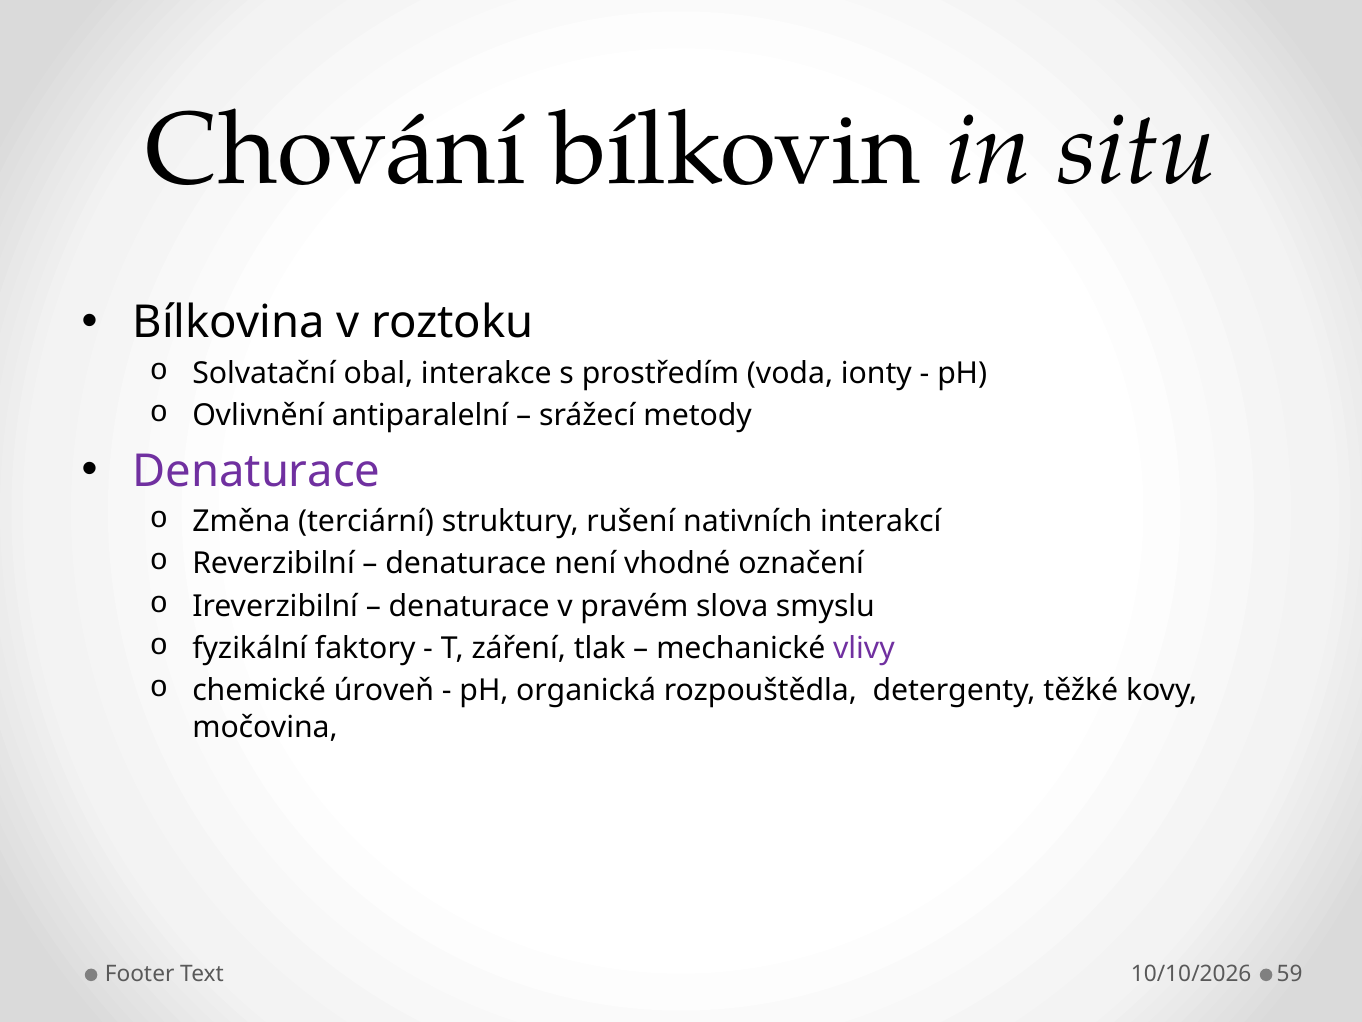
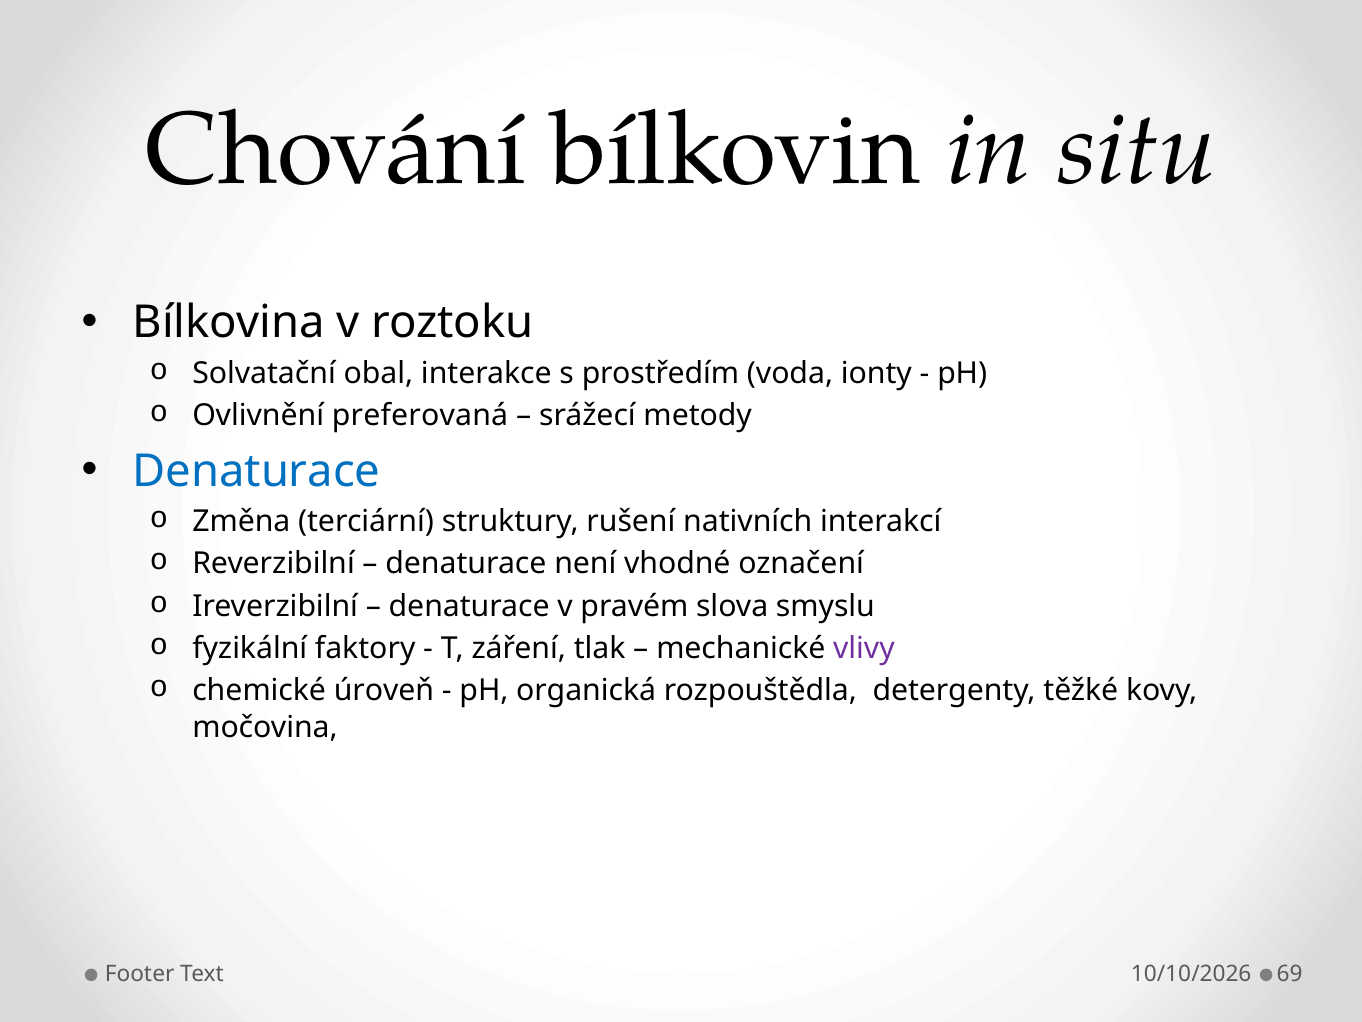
antiparalelní: antiparalelní -> preferovaná
Denaturace at (257, 471) colour: purple -> blue
59: 59 -> 69
